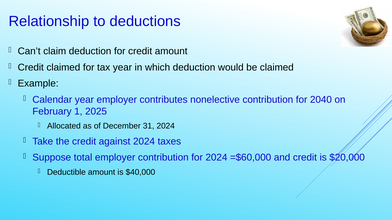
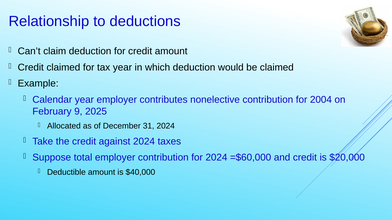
2040: 2040 -> 2004
1: 1 -> 9
